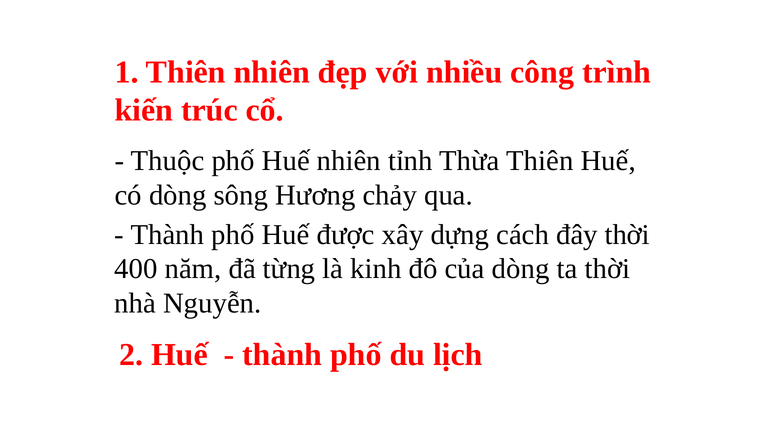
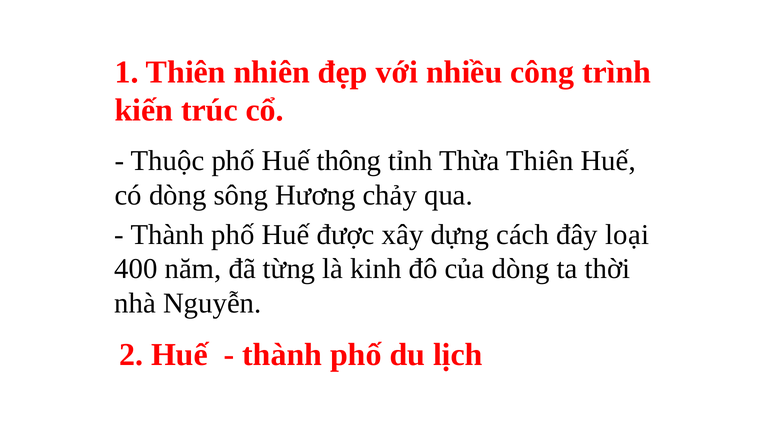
Huế nhiên: nhiên -> thông
đây thời: thời -> loại
